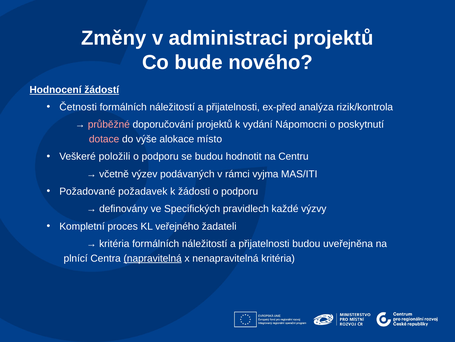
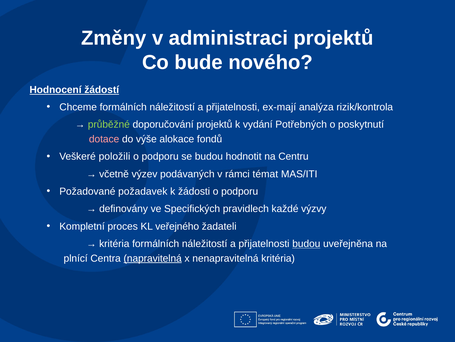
Četnosti: Četnosti -> Chceme
ex-před: ex-před -> ex-mají
průběžné colour: pink -> light green
Nápomocni: Nápomocni -> Potřebných
místo: místo -> fondů
vyjma: vyjma -> témat
budou at (306, 243) underline: none -> present
